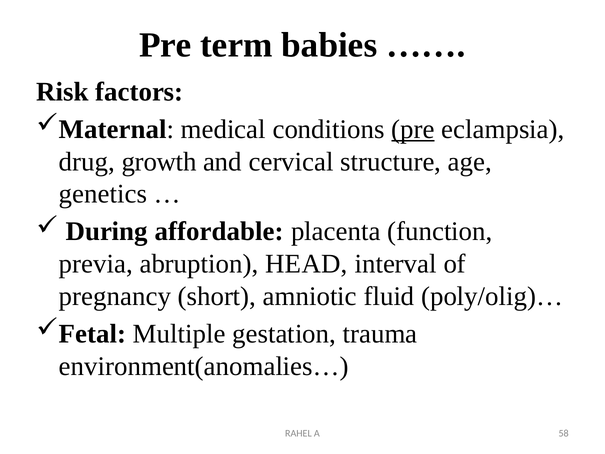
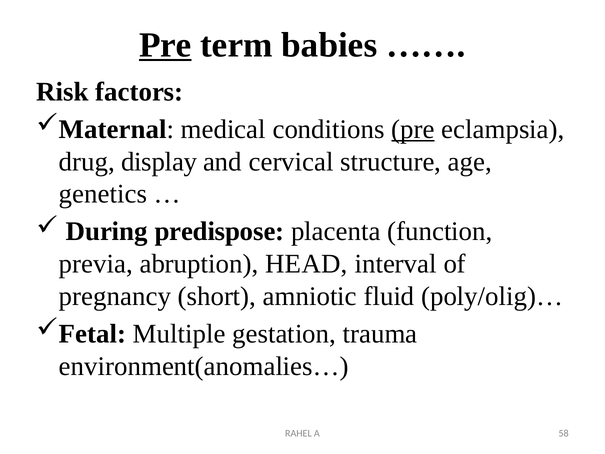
Pre at (165, 45) underline: none -> present
growth: growth -> display
affordable: affordable -> predispose
